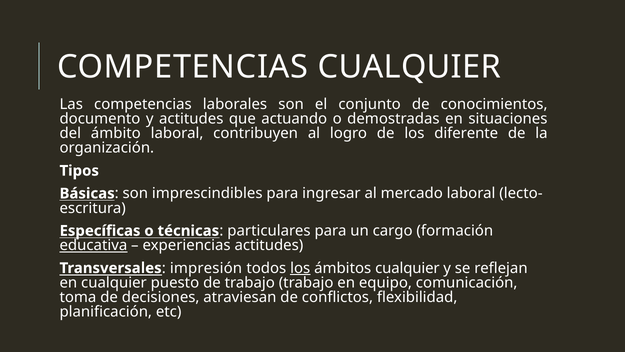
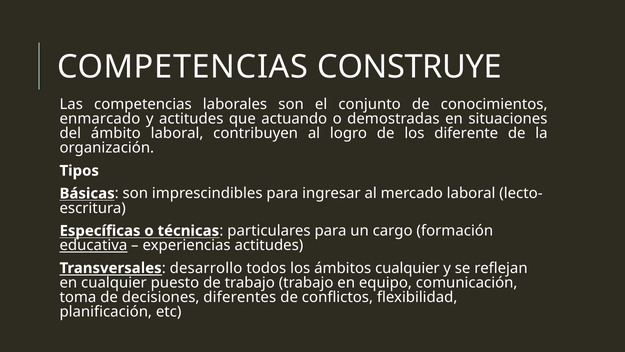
COMPETENCIAS CUALQUIER: CUALQUIER -> CONSTRUYE
documento: documento -> enmarcado
impresión: impresión -> desarrollo
los at (300, 268) underline: present -> none
atraviesan: atraviesan -> diferentes
